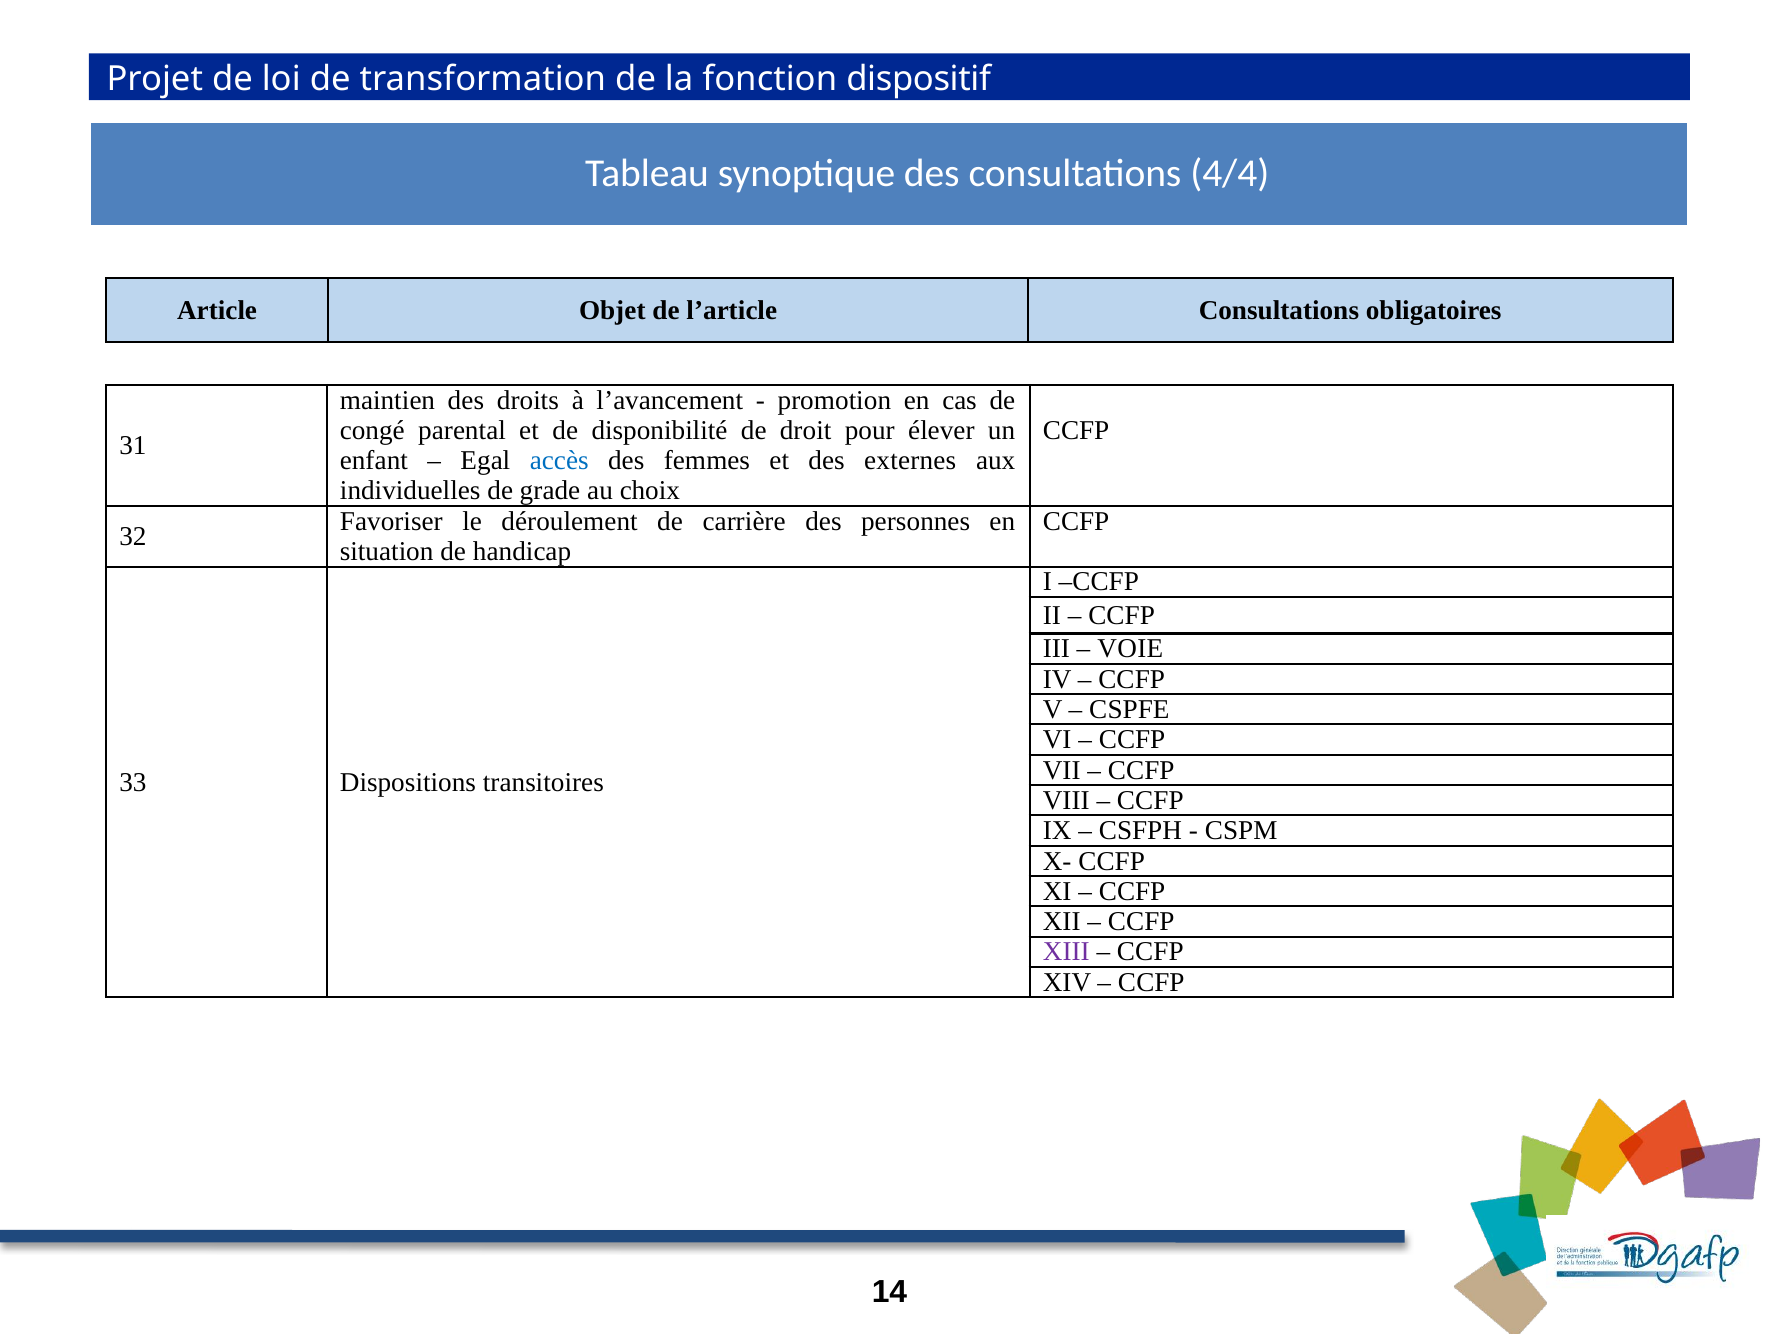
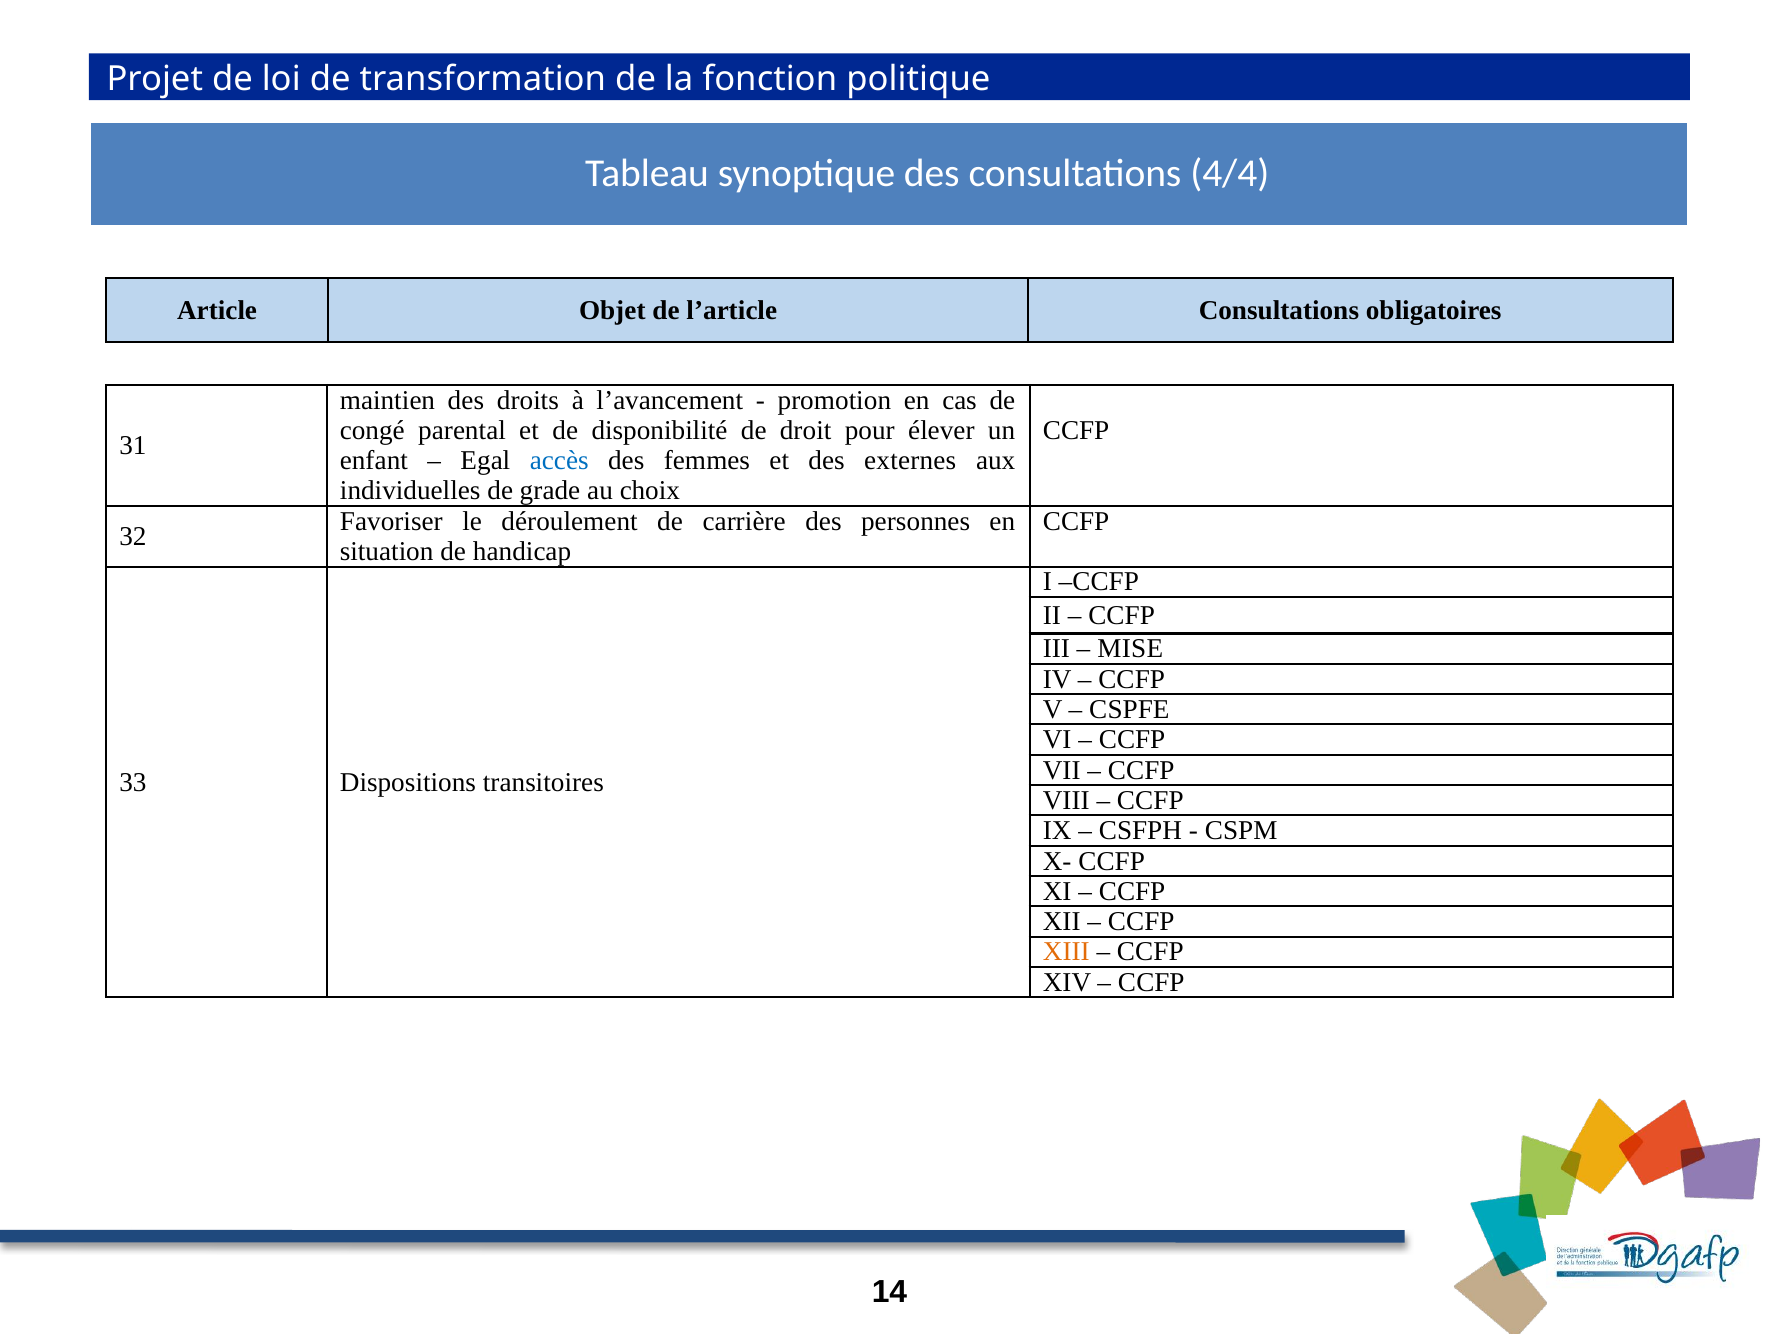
dispositif: dispositif -> politique
VOIE: VOIE -> MISE
XIII colour: purple -> orange
